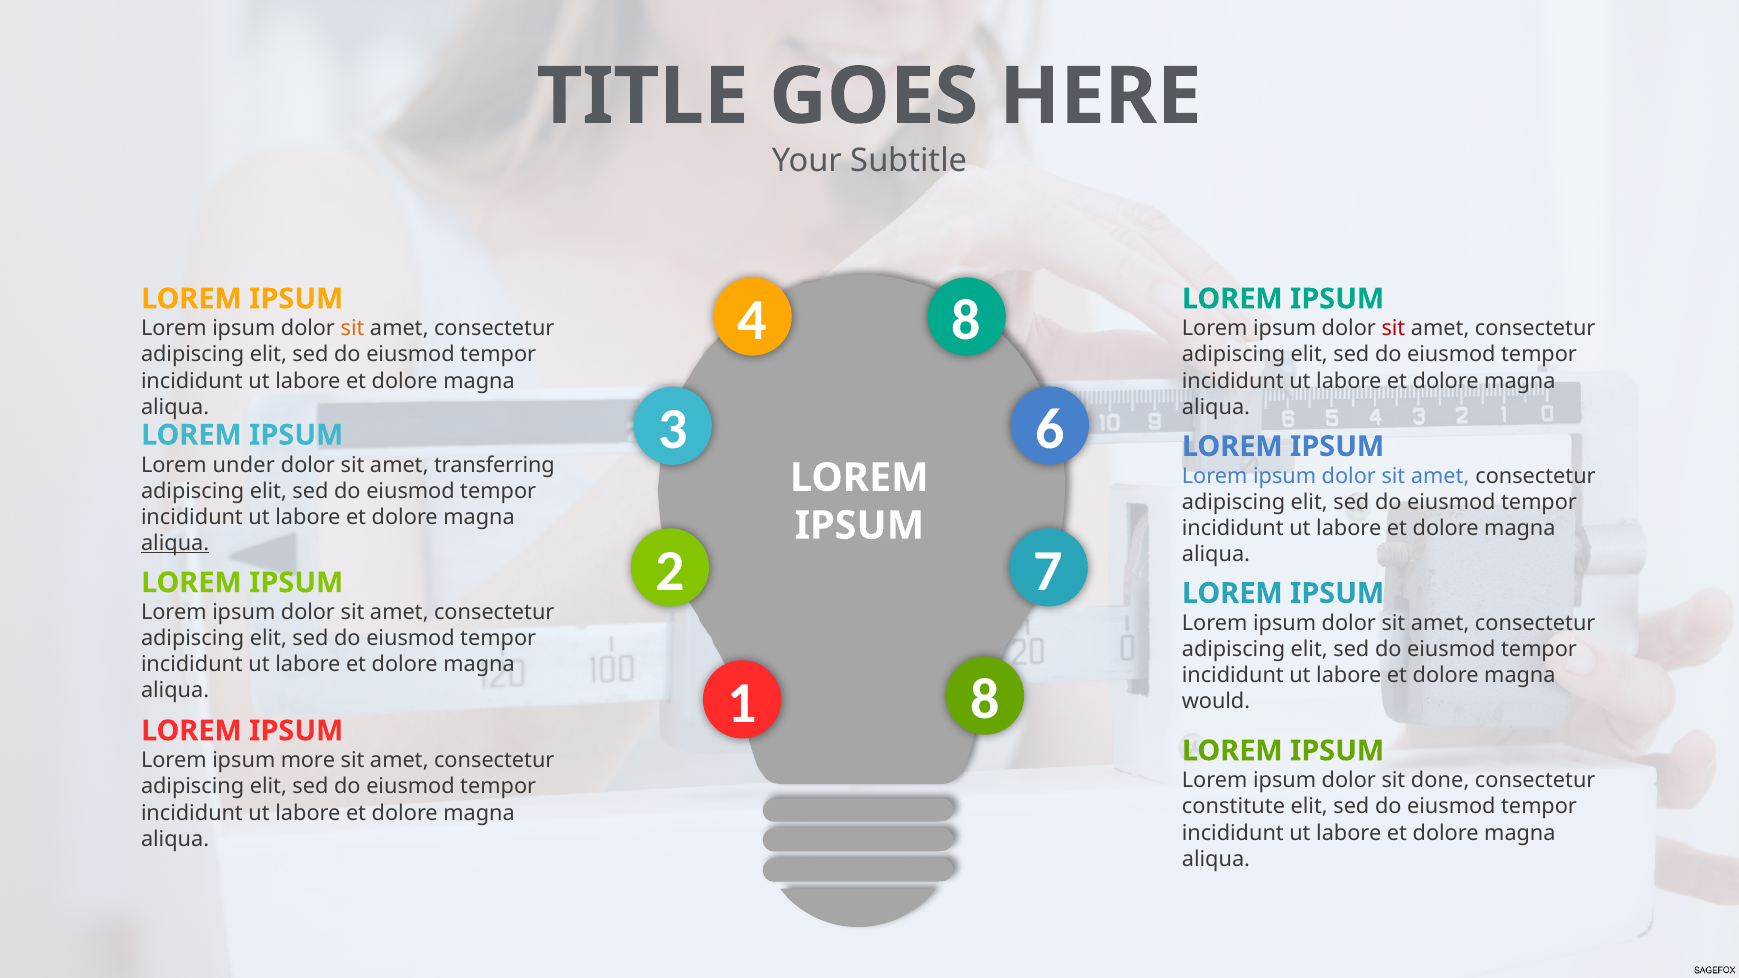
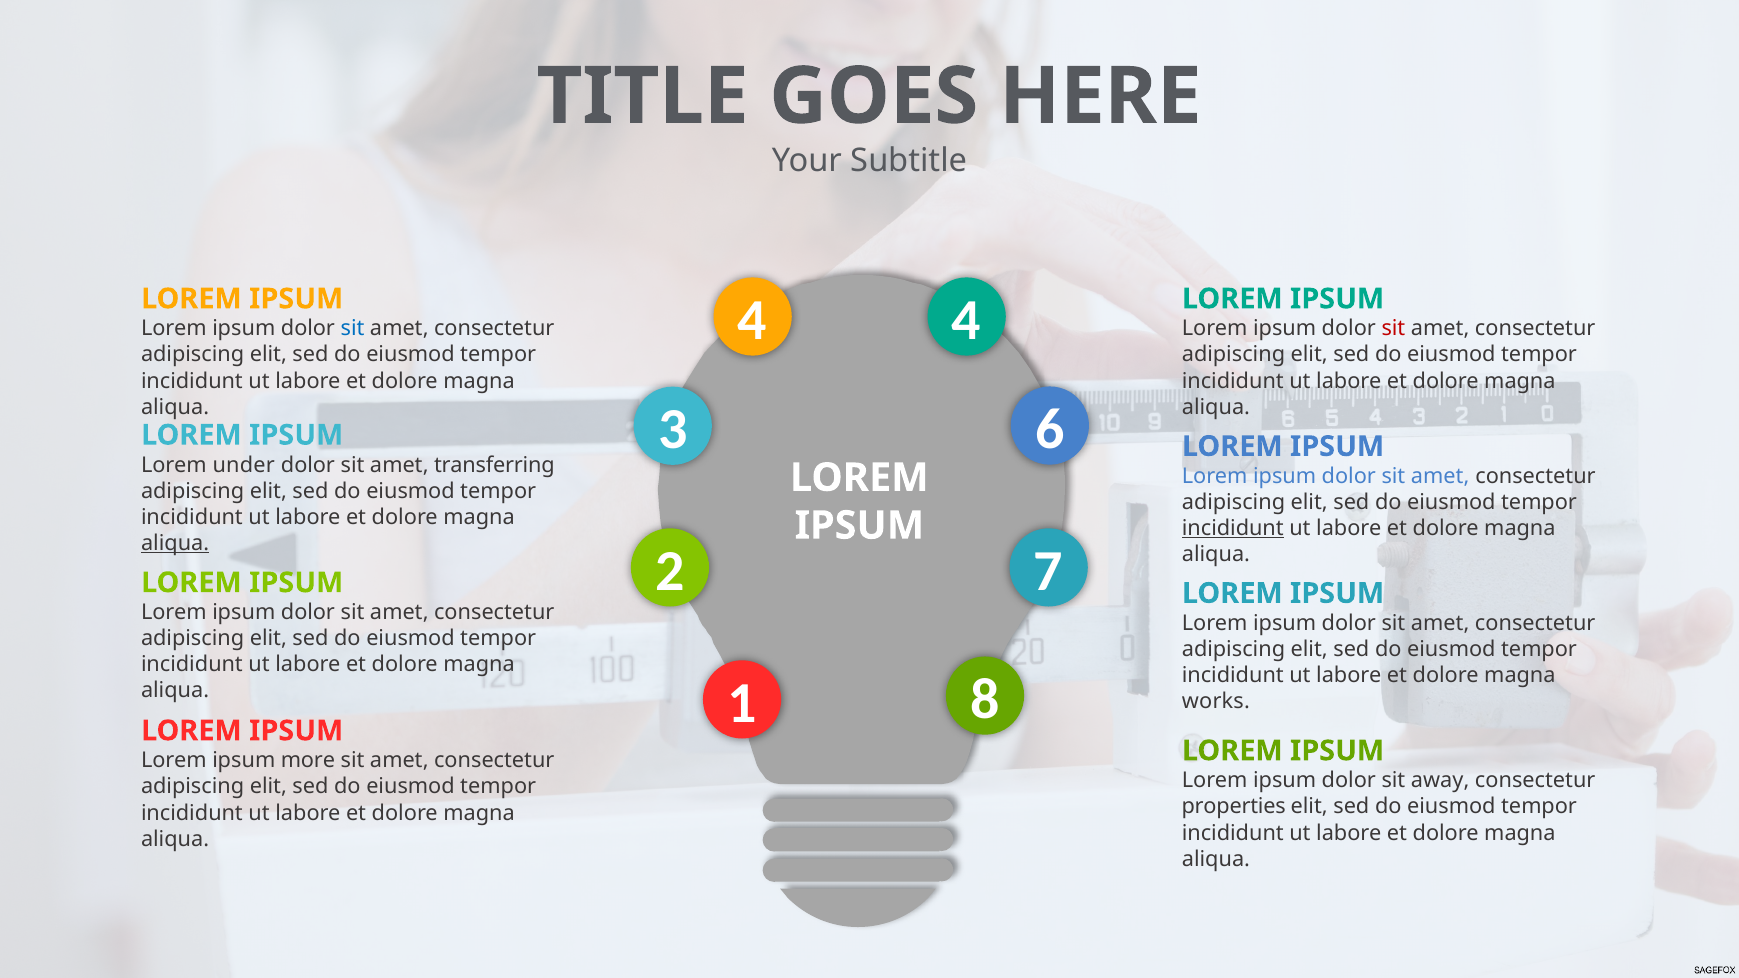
4 8: 8 -> 4
sit at (353, 329) colour: orange -> blue
incididunt at (1233, 529) underline: none -> present
would: would -> works
done: done -> away
constitute: constitute -> properties
